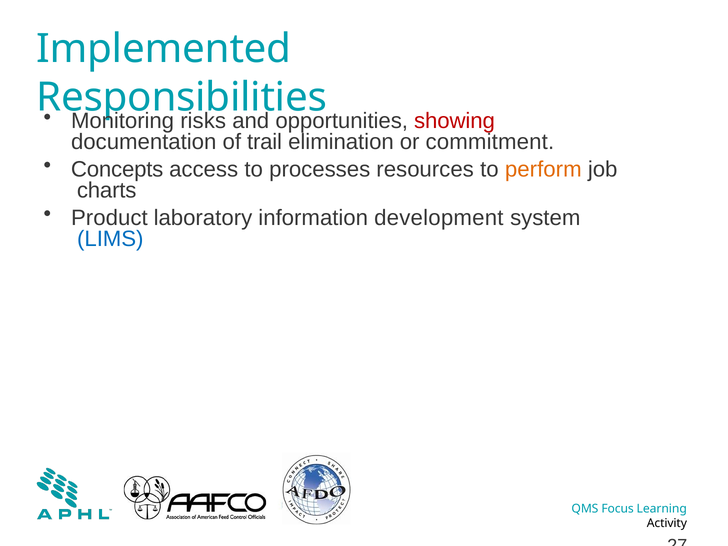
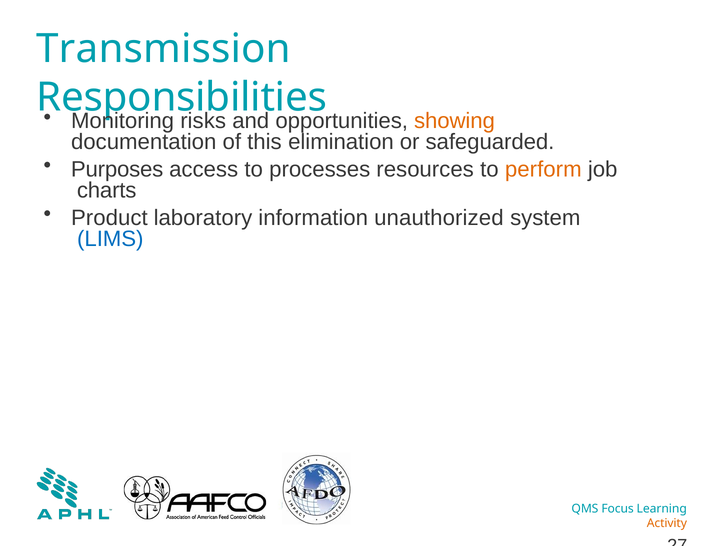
Implemented: Implemented -> Transmission
showing colour: red -> orange
trail: trail -> this
commitment: commitment -> safeguarded
Concepts: Concepts -> Purposes
development: development -> unauthorized
Activity colour: black -> orange
